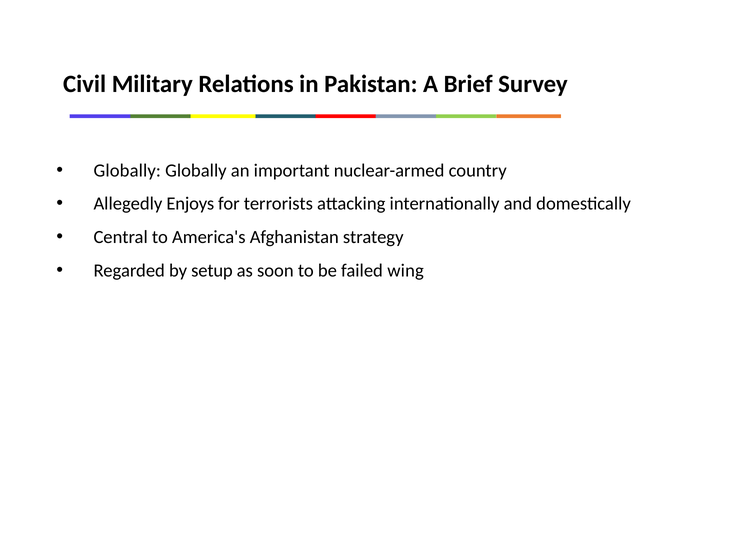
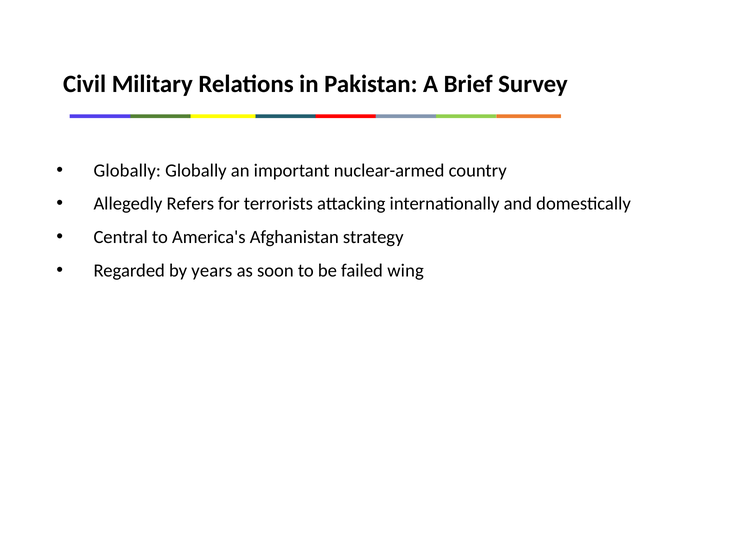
Enjoys: Enjoys -> Refers
setup: setup -> years
